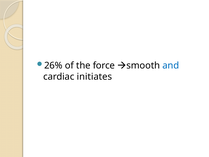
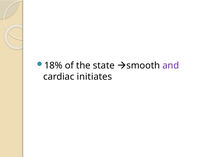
26%: 26% -> 18%
force: force -> state
and colour: blue -> purple
